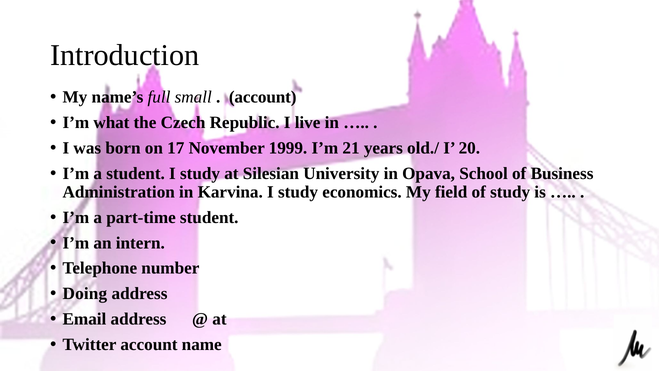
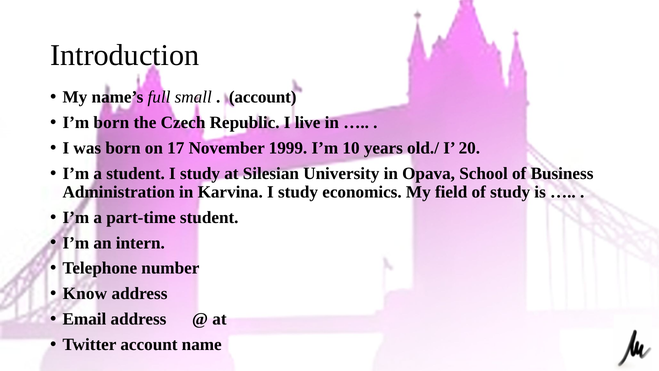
I’m what: what -> born
21: 21 -> 10
Doing: Doing -> Know
